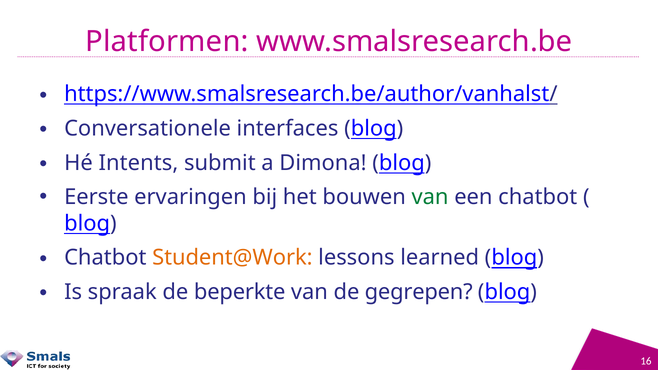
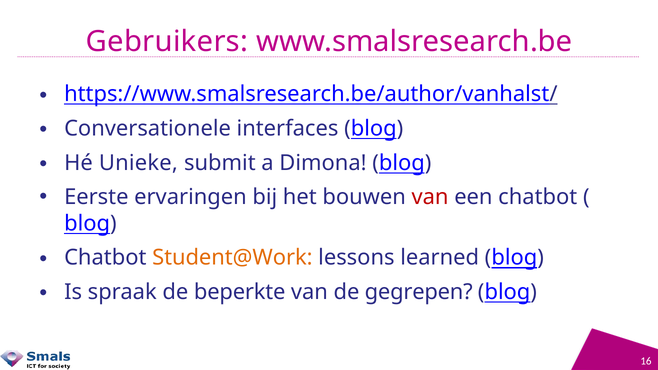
Platformen: Platformen -> Gebruikers
Intents: Intents -> Unieke
van at (430, 197) colour: green -> red
